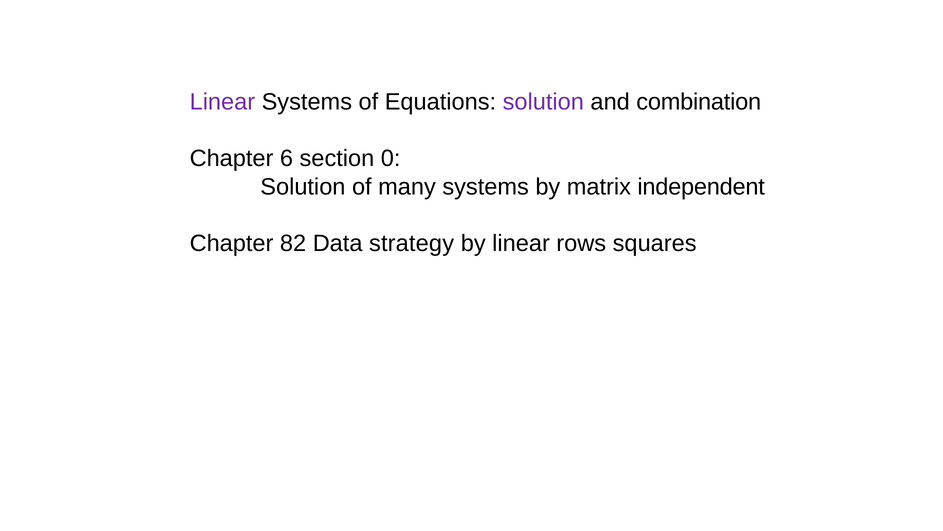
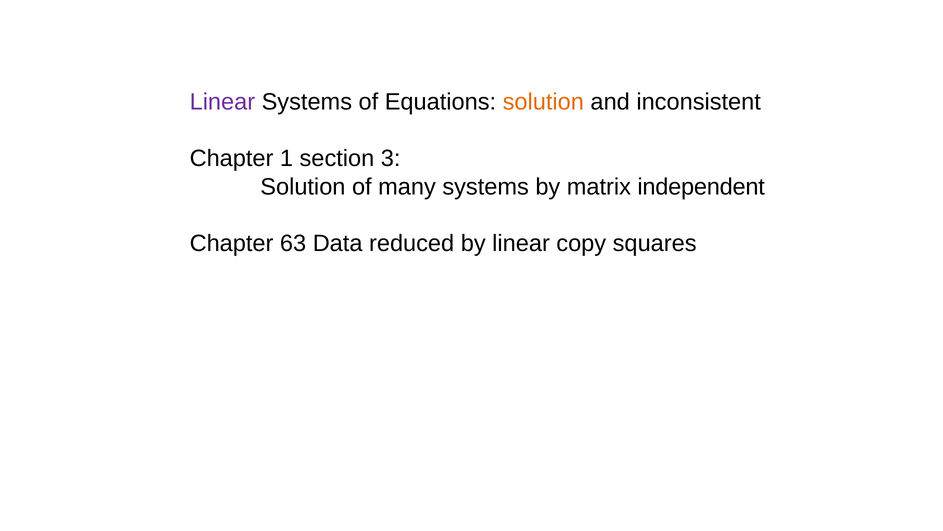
solution at (543, 102) colour: purple -> orange
combination: combination -> inconsistent
6: 6 -> 1
0: 0 -> 3
82: 82 -> 63
strategy: strategy -> reduced
rows: rows -> copy
